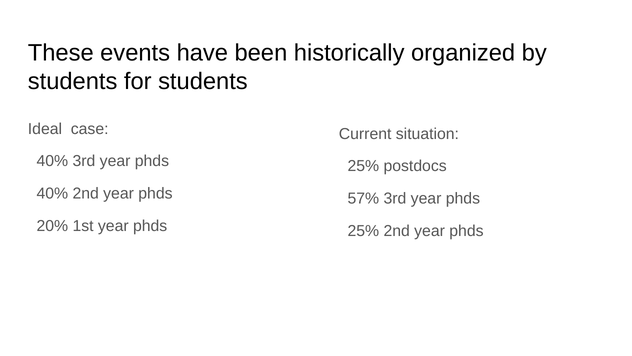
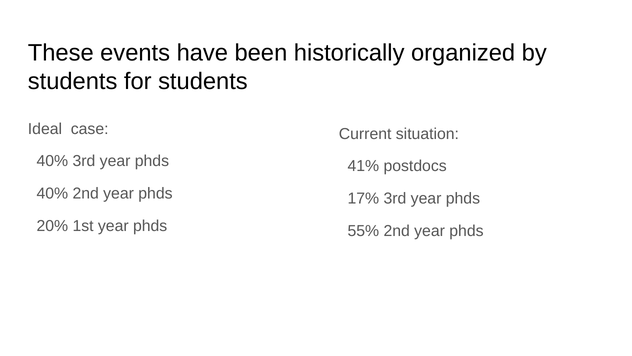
25% at (363, 166): 25% -> 41%
57%: 57% -> 17%
25% at (363, 231): 25% -> 55%
